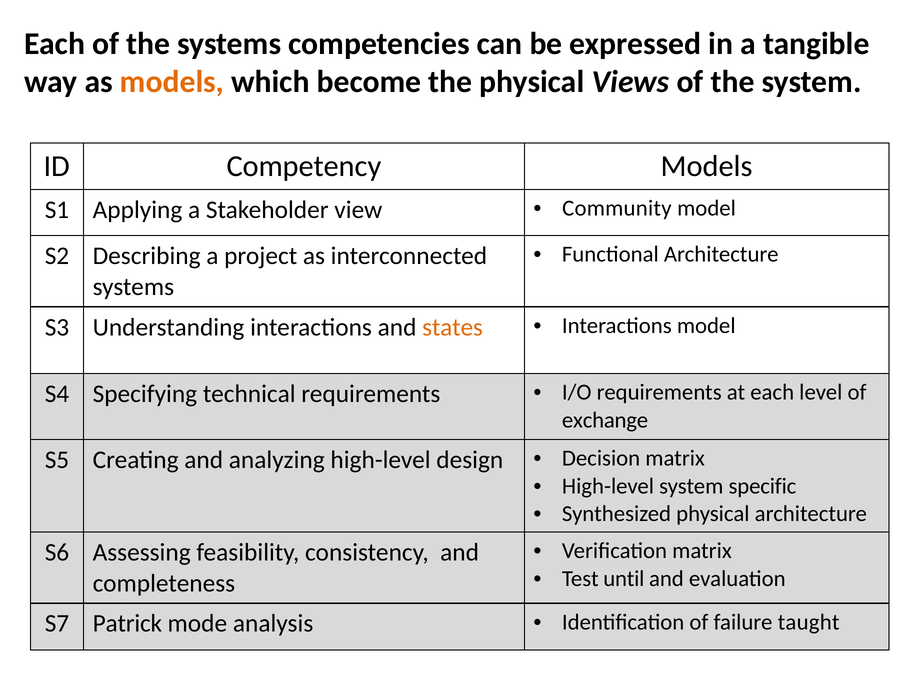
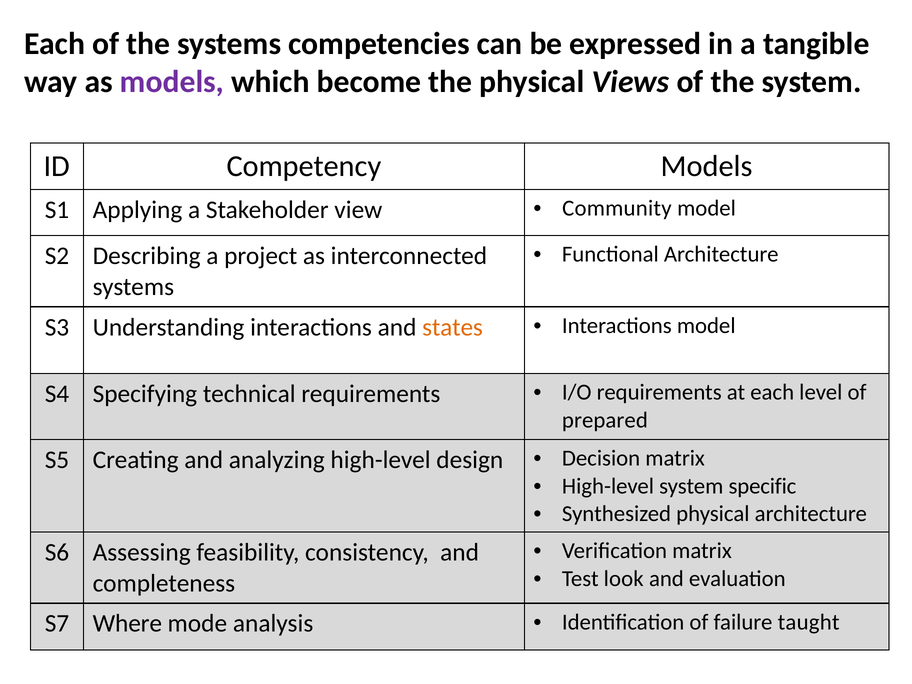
models at (172, 82) colour: orange -> purple
exchange: exchange -> prepared
until: until -> look
Patrick: Patrick -> Where
